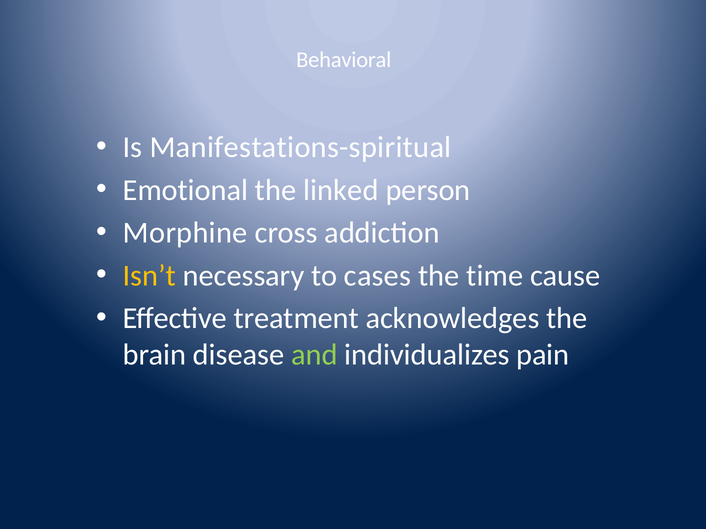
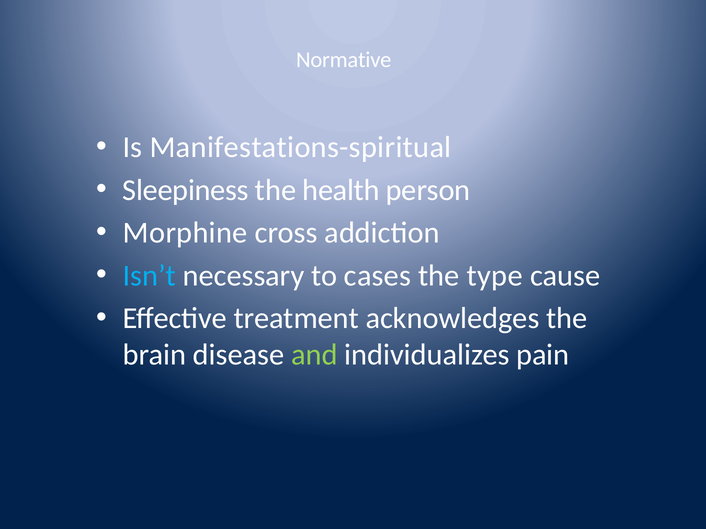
Behavioral: Behavioral -> Normative
Emotional: Emotional -> Sleepiness
linked: linked -> health
Isn’t colour: yellow -> light blue
time: time -> type
